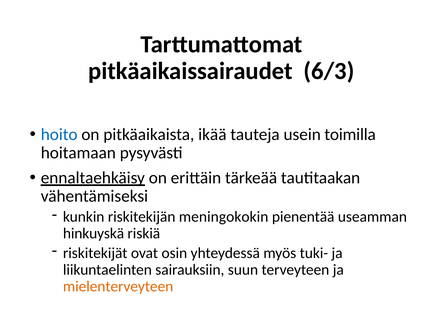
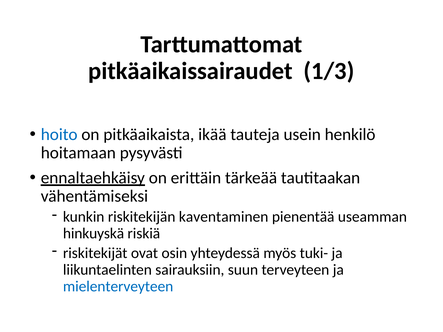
6/3: 6/3 -> 1/3
toimilla: toimilla -> henkilö
meningokokin: meningokokin -> kaventaminen
mielenterveyteen colour: orange -> blue
